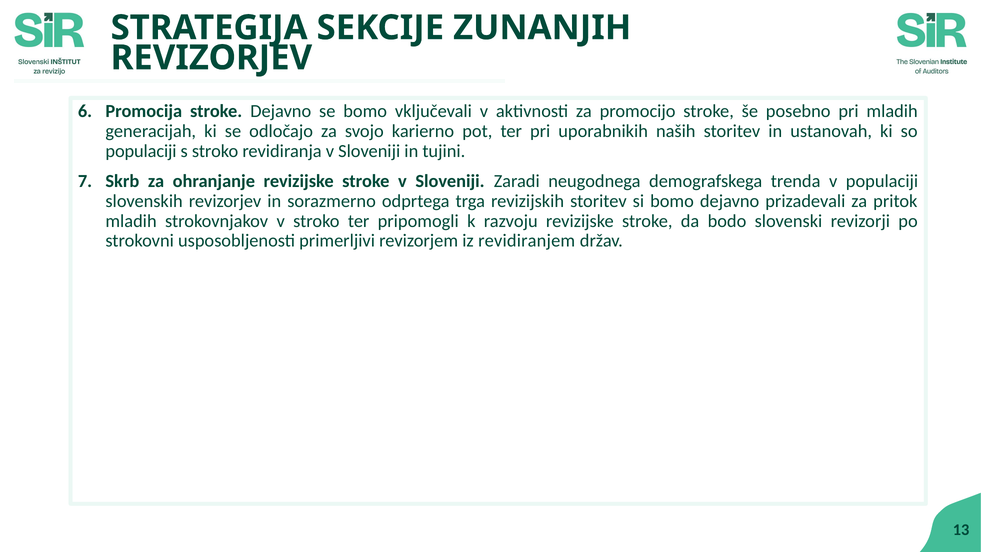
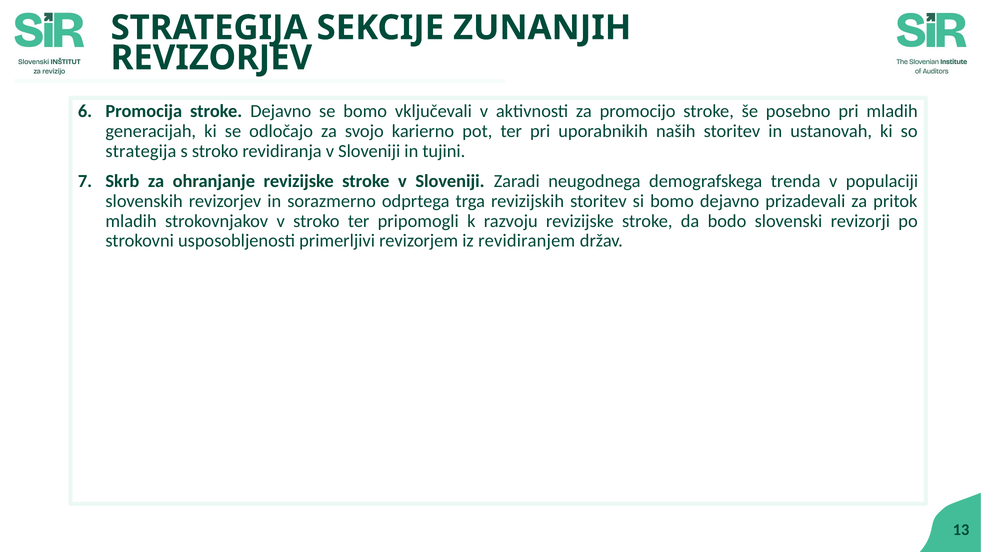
populaciji at (141, 151): populaciji -> strategija
